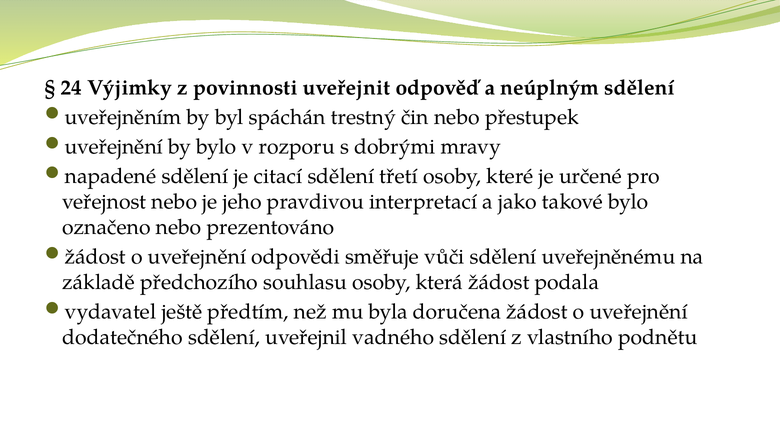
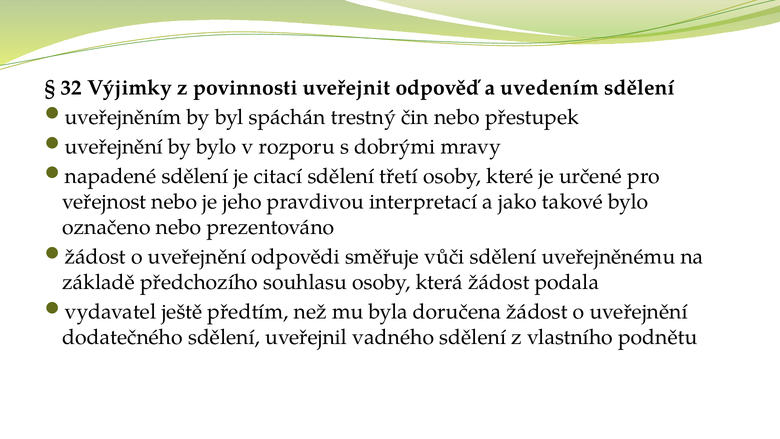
24: 24 -> 32
neúplným: neúplným -> uvedením
